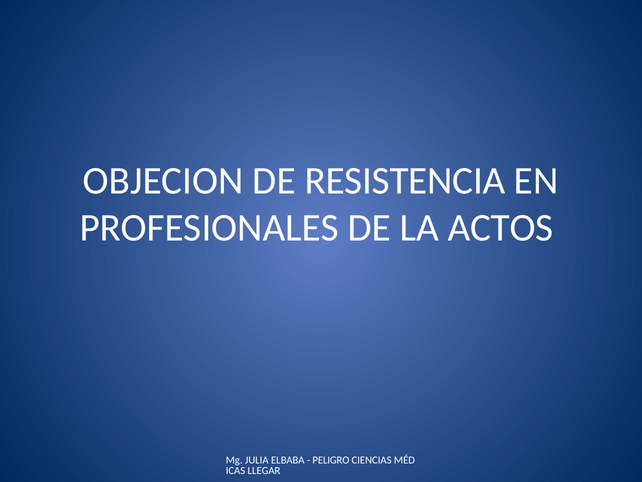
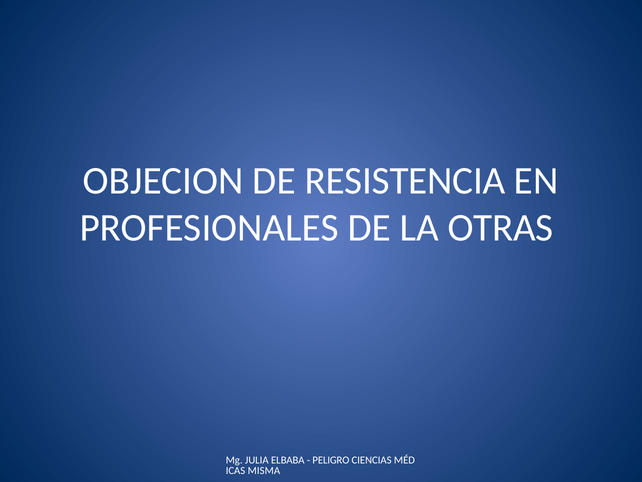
ACTOS: ACTOS -> OTRAS
LLEGAR: LLEGAR -> MISMA
